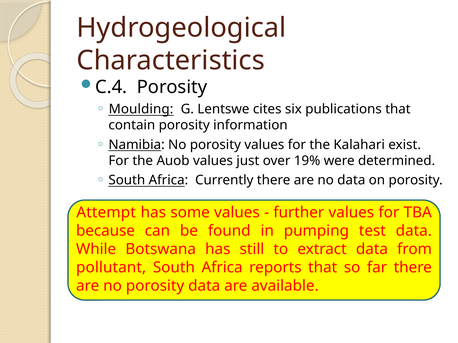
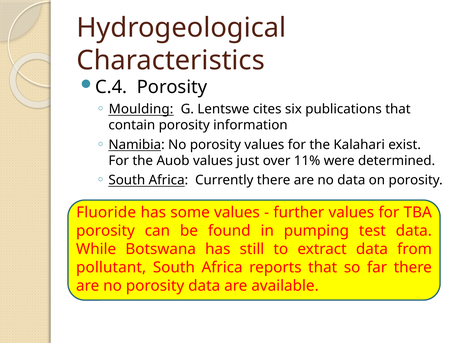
19%: 19% -> 11%
Attempt: Attempt -> Fluoride
because at (105, 231): because -> porosity
